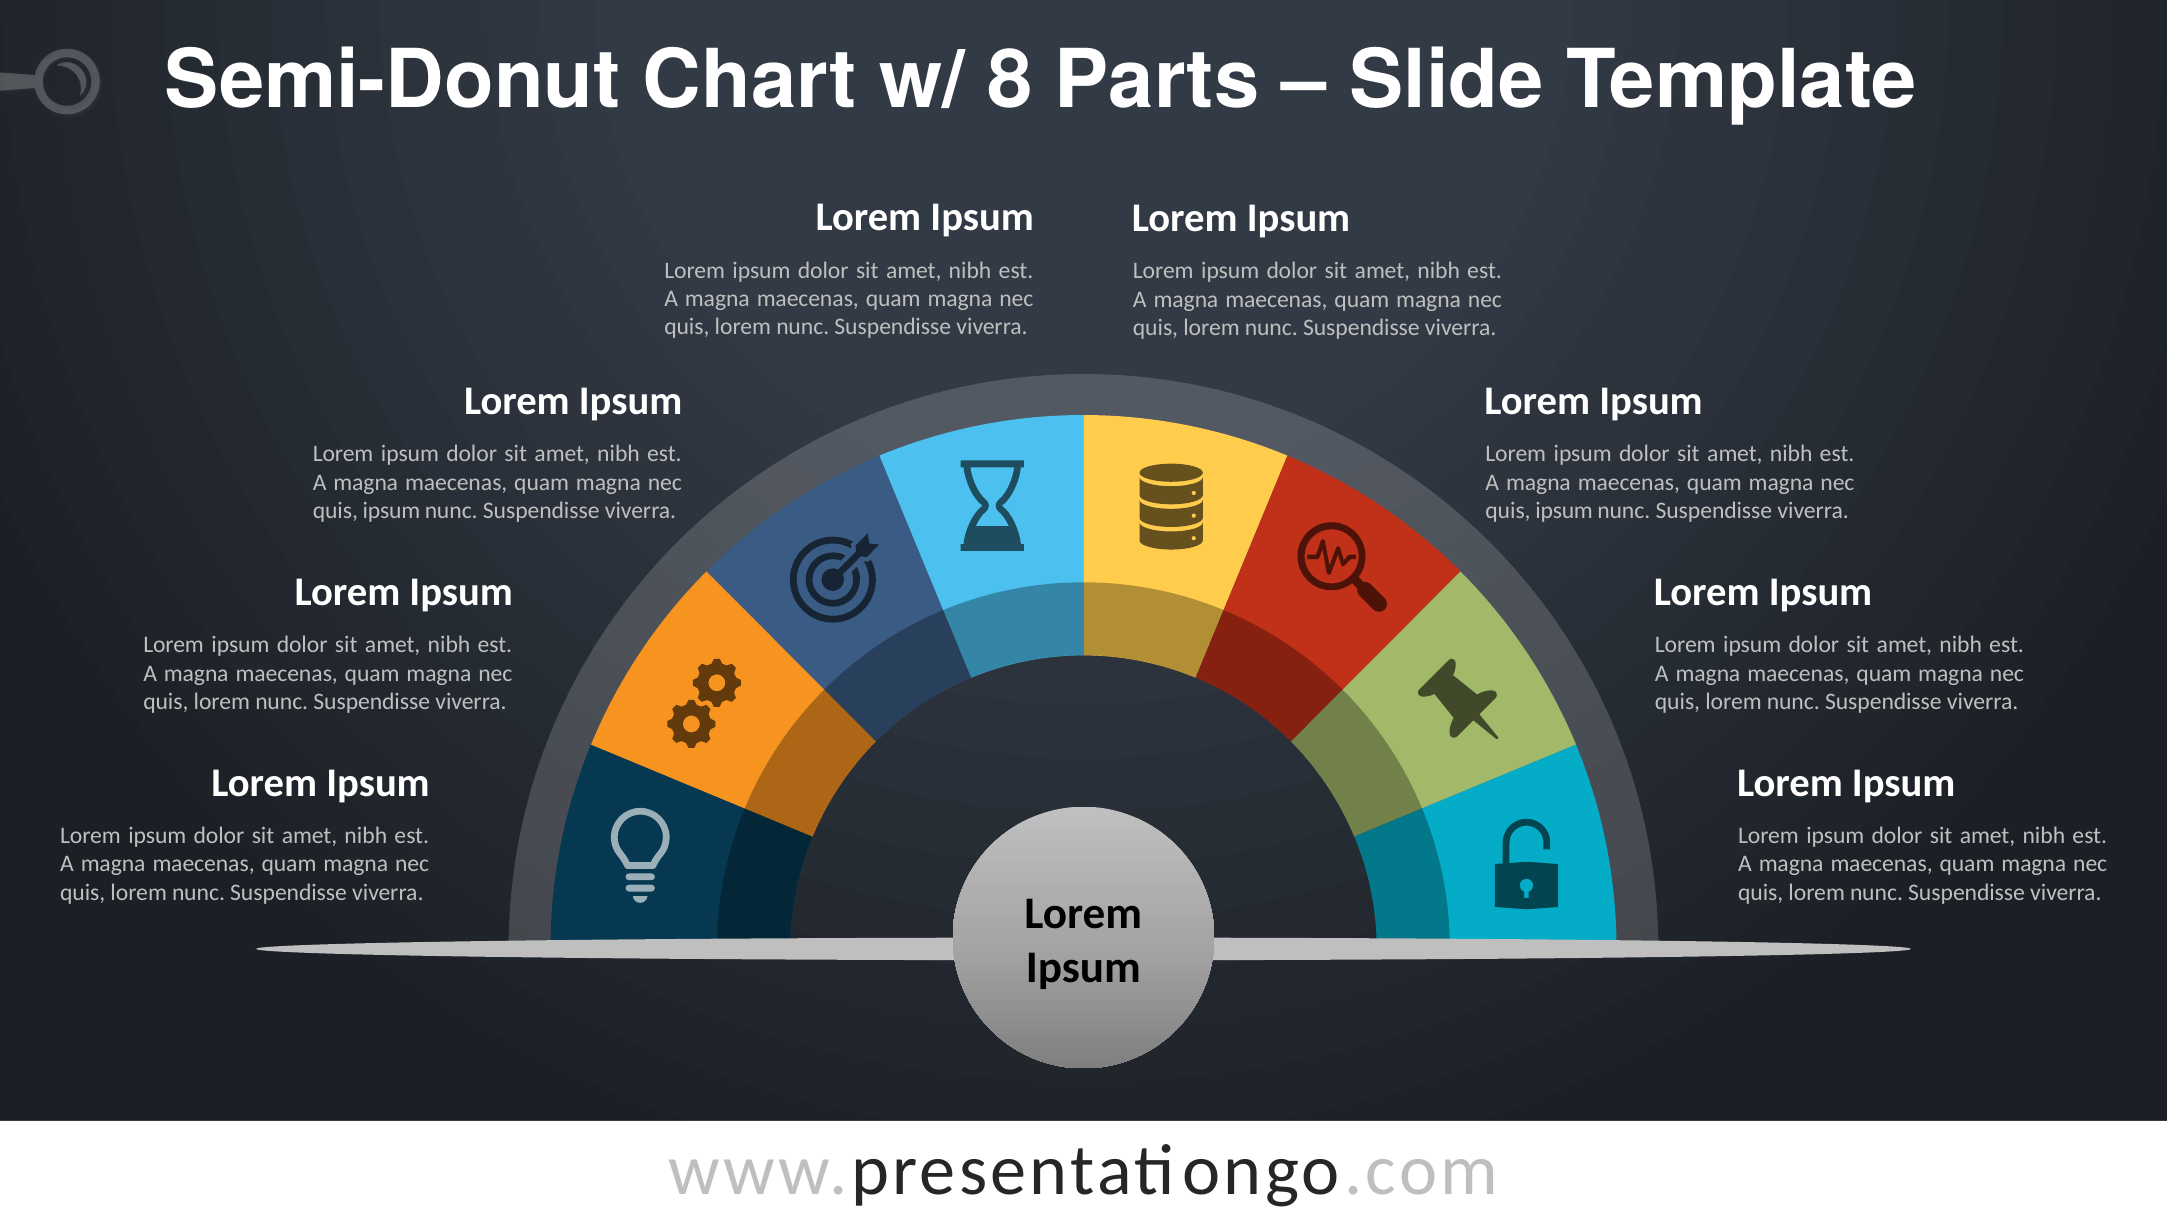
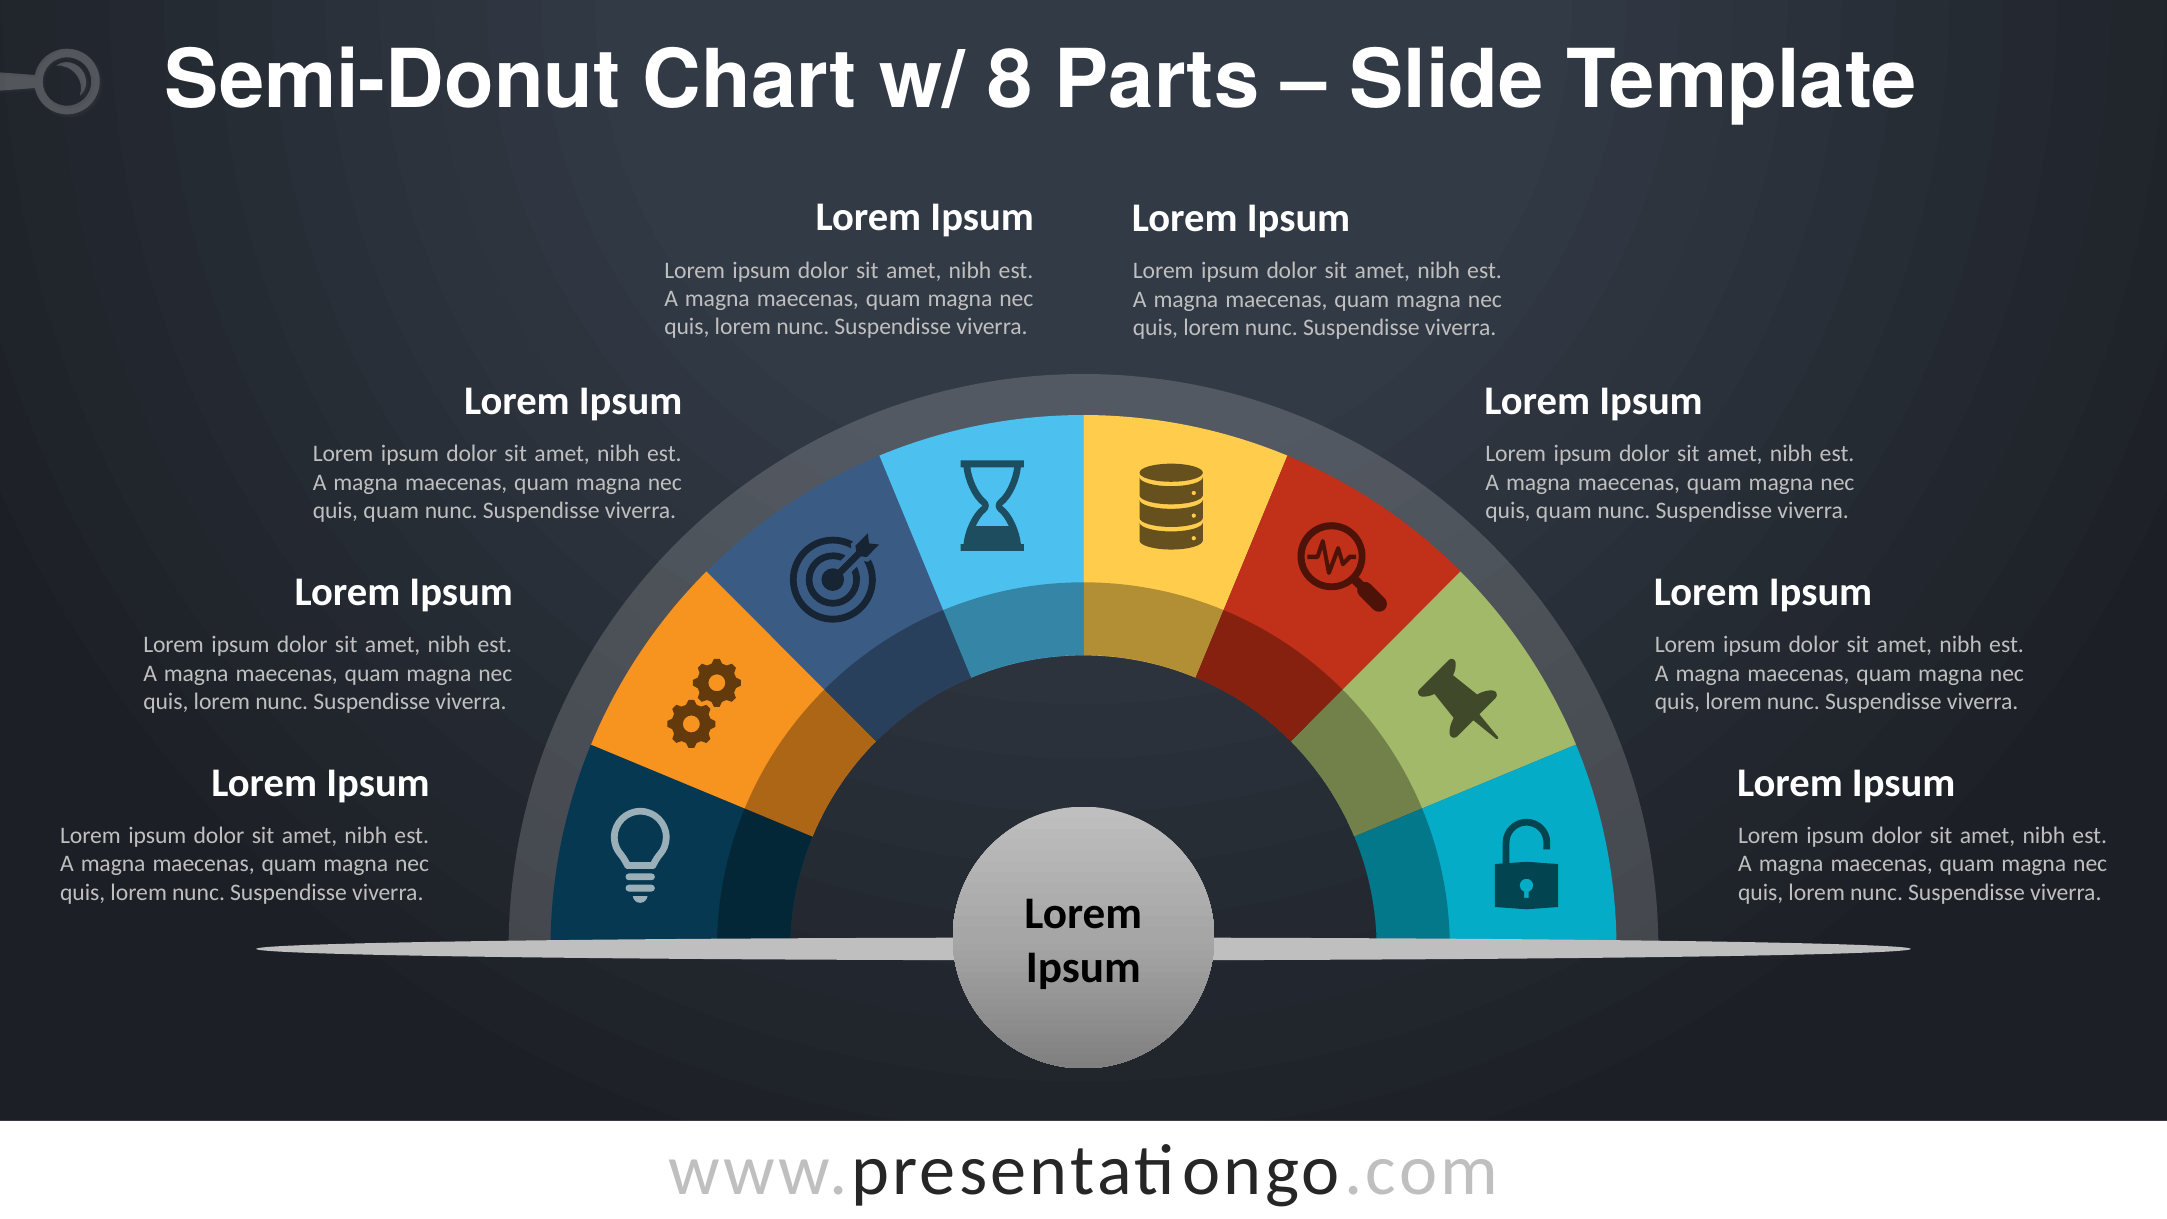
ipsum at (391, 511): ipsum -> quam
ipsum at (1564, 511): ipsum -> quam
